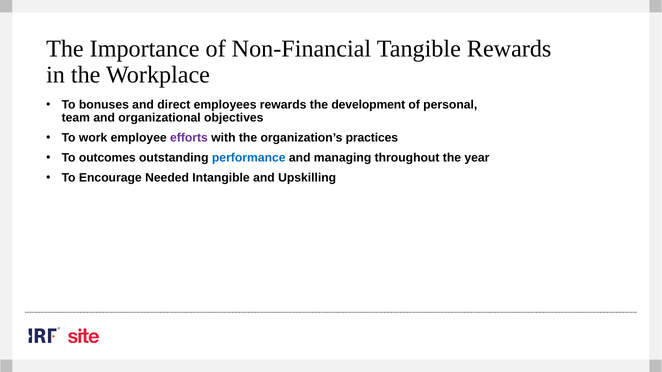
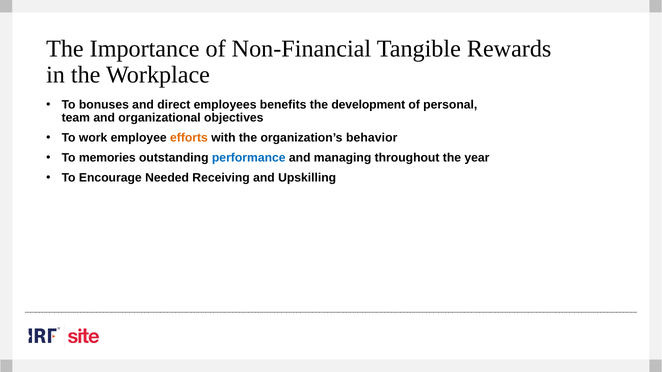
employees rewards: rewards -> benefits
efforts colour: purple -> orange
practices: practices -> behavior
outcomes: outcomes -> memories
Intangible: Intangible -> Receiving
